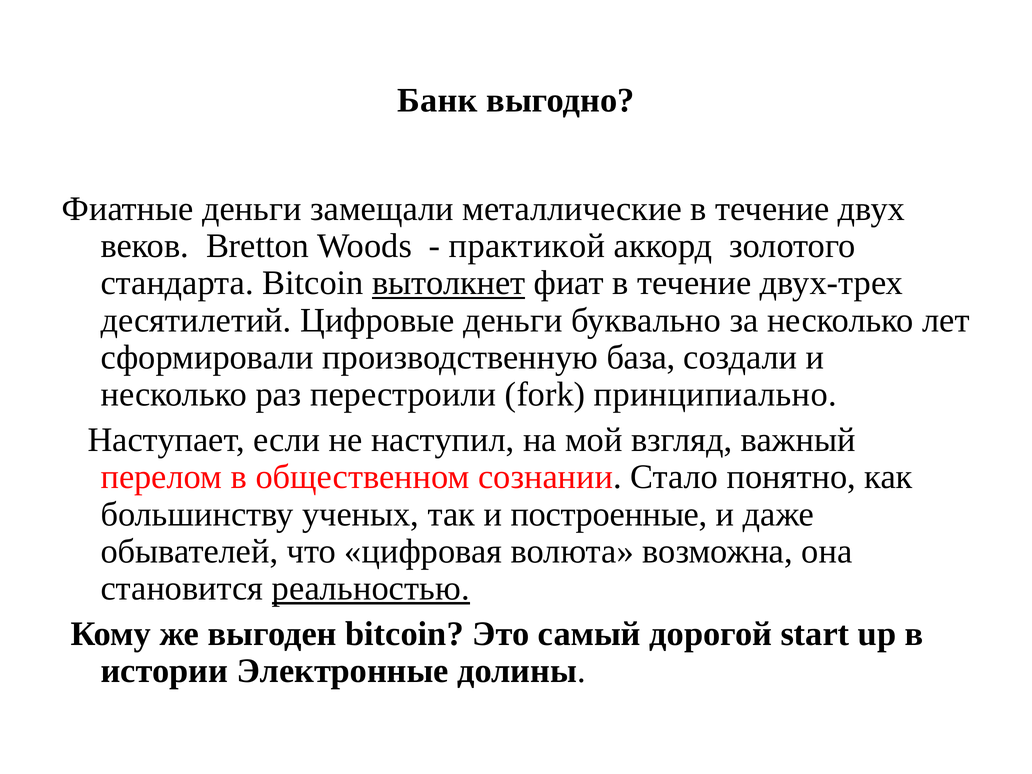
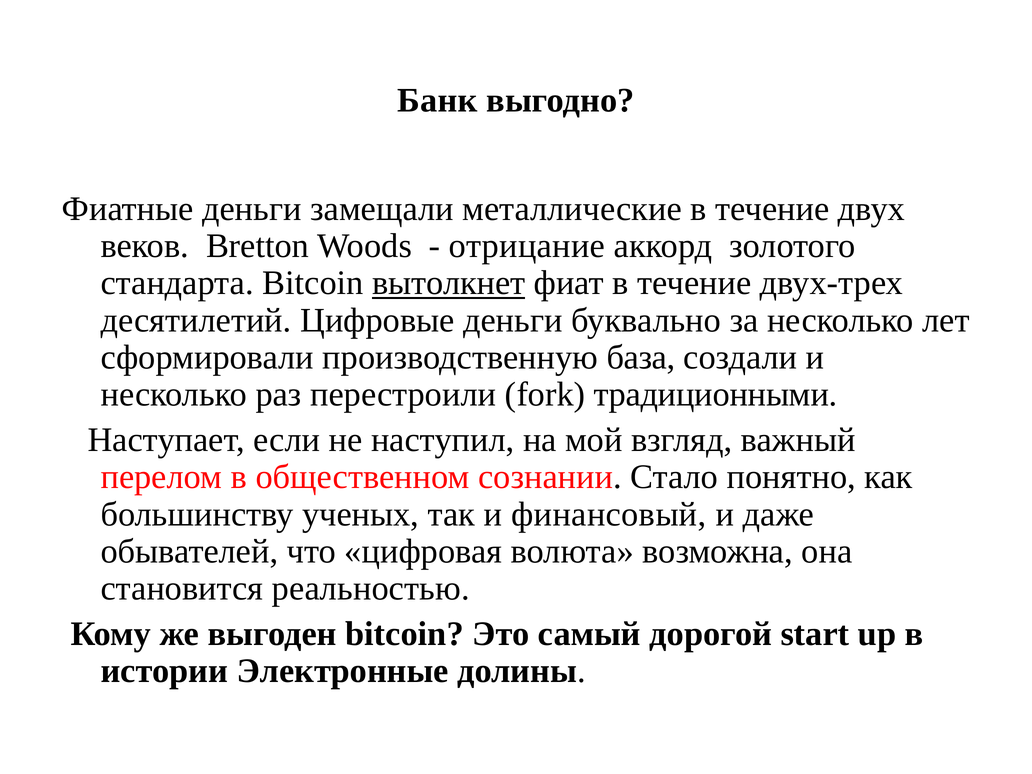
практикой: практикой -> отрицание
принципиально: принципиально -> традиционными
построенные: построенные -> финансовый
реальностью underline: present -> none
